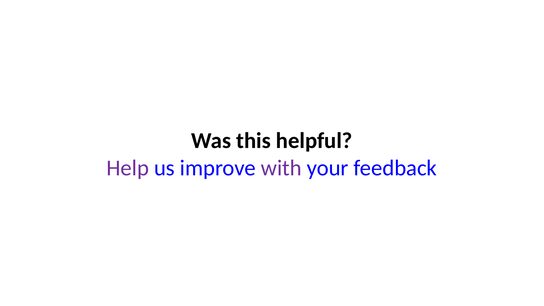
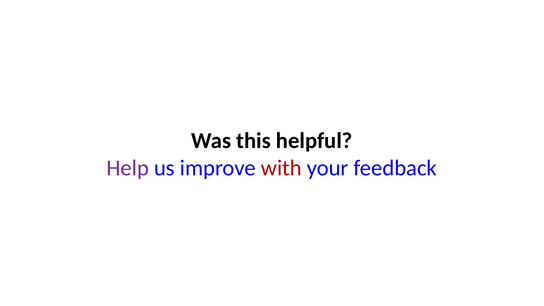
with colour: purple -> red
